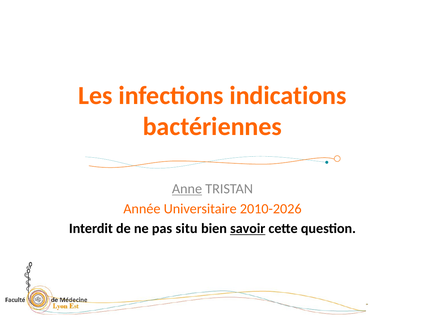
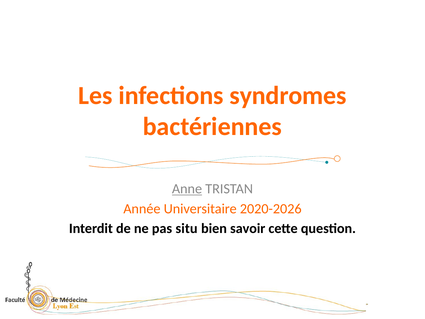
indications: indications -> syndromes
2010-2026: 2010-2026 -> 2020-2026
savoir underline: present -> none
